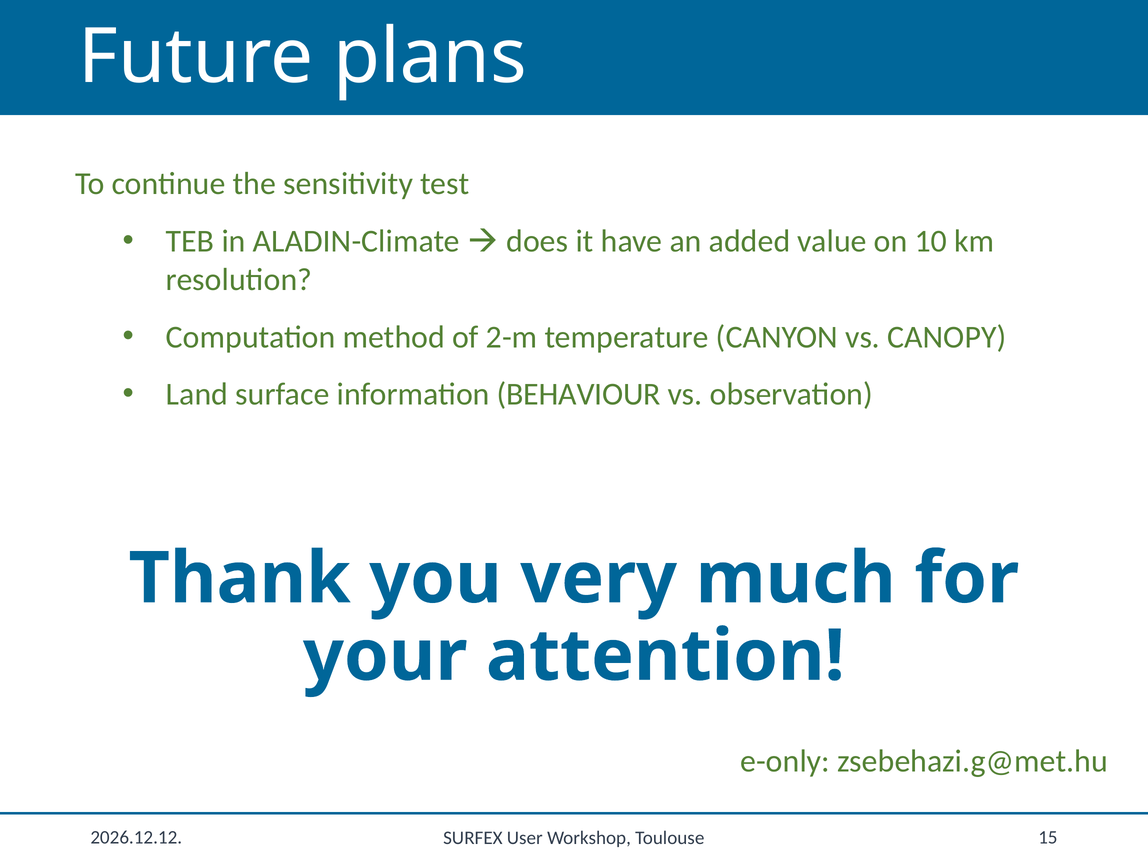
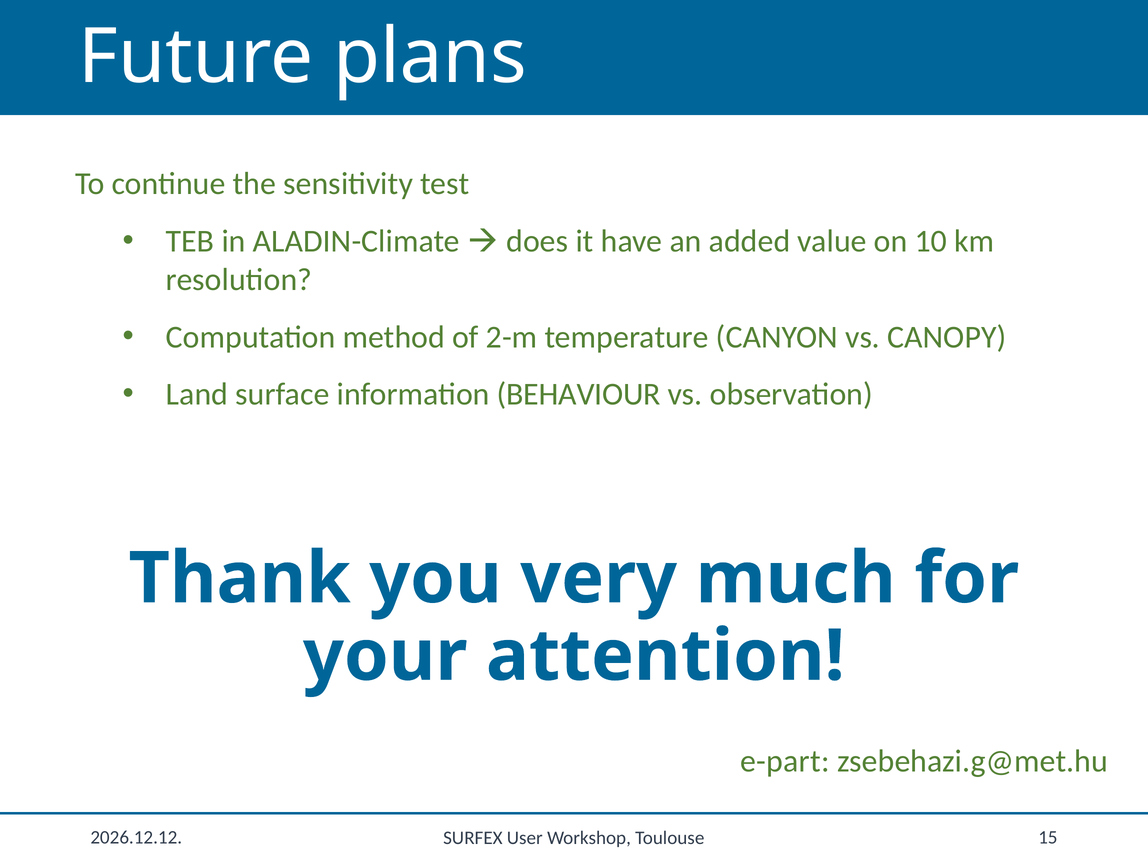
e-only: e-only -> e-part
